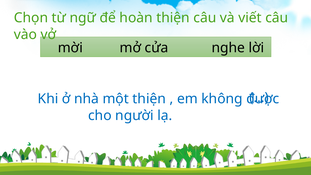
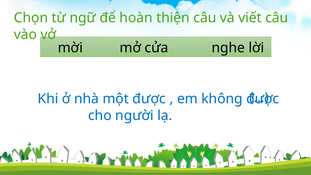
một thiện: thiện -> được
